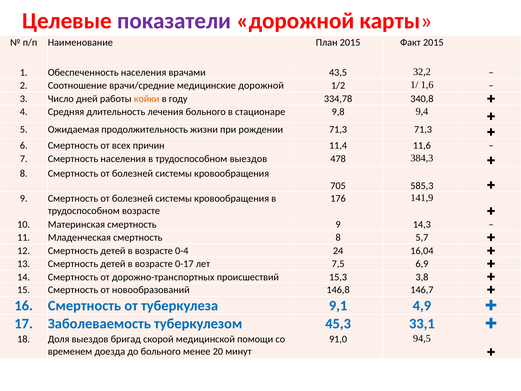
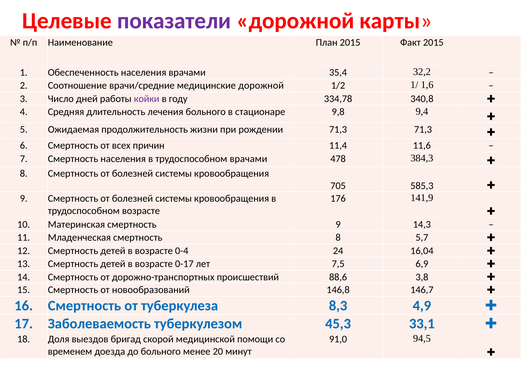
43,5: 43,5 -> 35,4
койки colour: orange -> purple
трудоспособном выездов: выездов -> врачами
15,3: 15,3 -> 88,6
9,1: 9,1 -> 8,3
